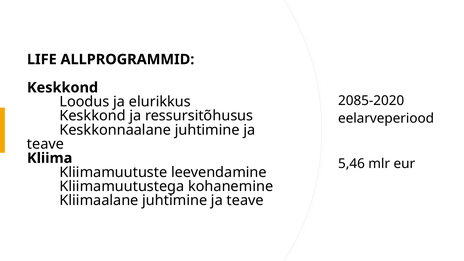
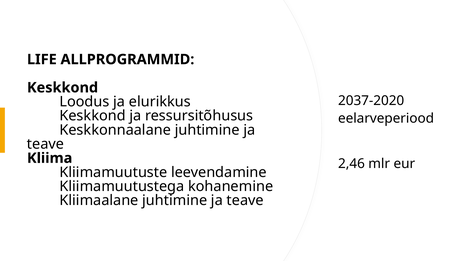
2085-2020: 2085-2020 -> 2037-2020
5,46: 5,46 -> 2,46
